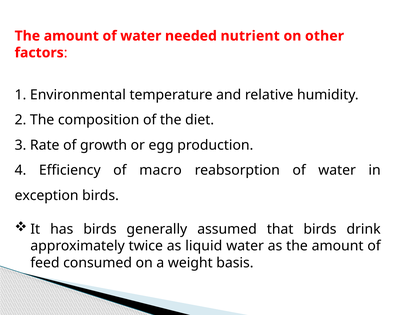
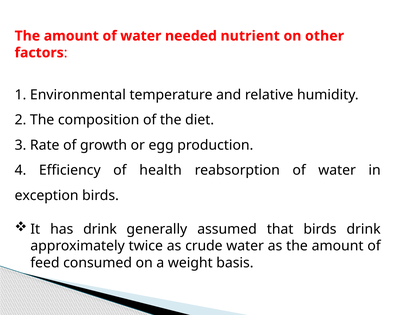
macro: macro -> health
has birds: birds -> drink
liquid: liquid -> crude
